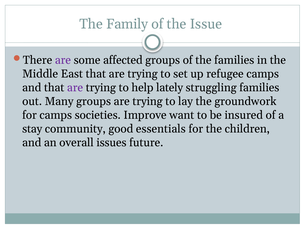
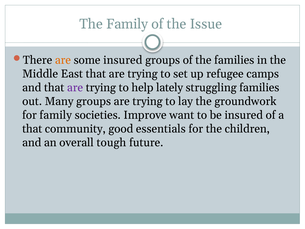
are at (63, 60) colour: purple -> orange
some affected: affected -> insured
for camps: camps -> family
stay at (32, 129): stay -> that
issues: issues -> tough
